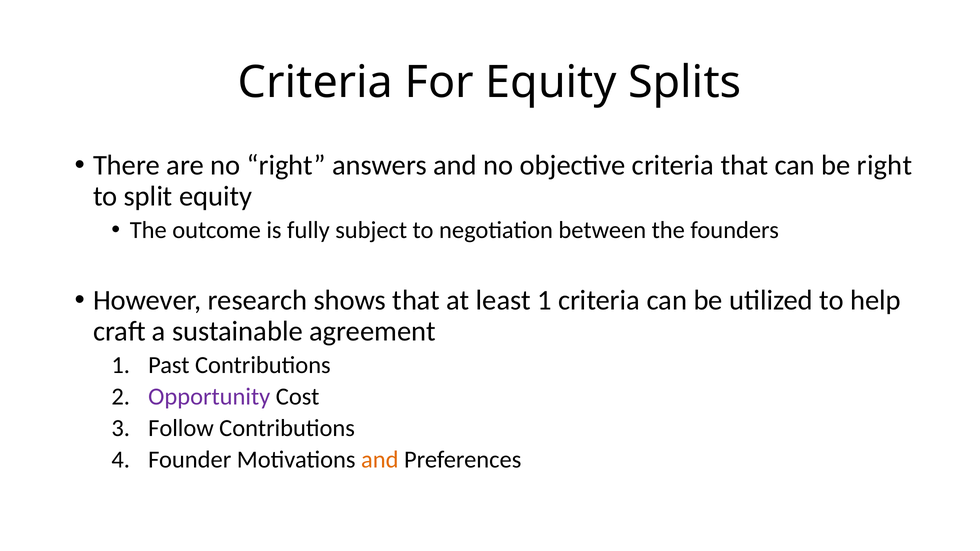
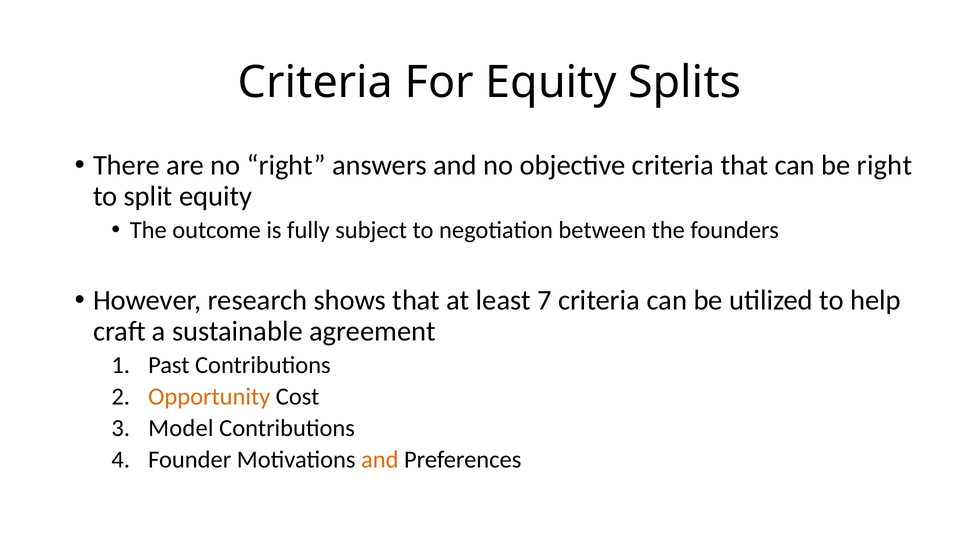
least 1: 1 -> 7
Opportunity colour: purple -> orange
Follow: Follow -> Model
